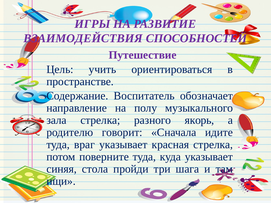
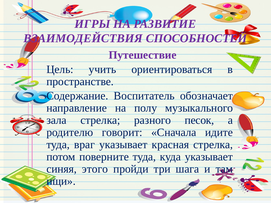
якорь: якорь -> песок
стола: стола -> этого
